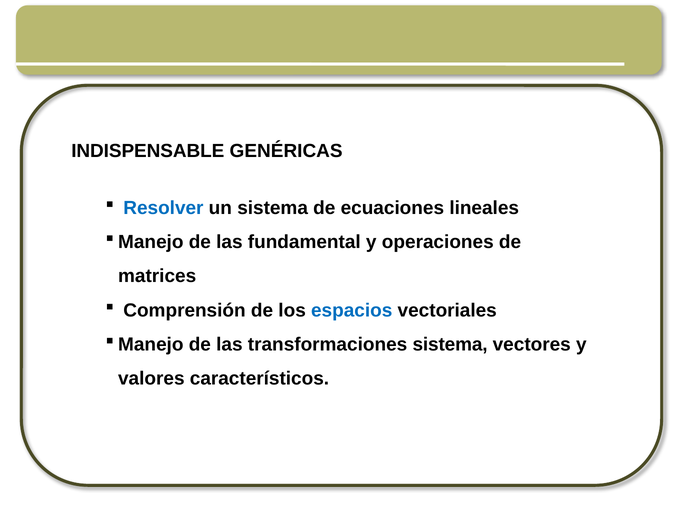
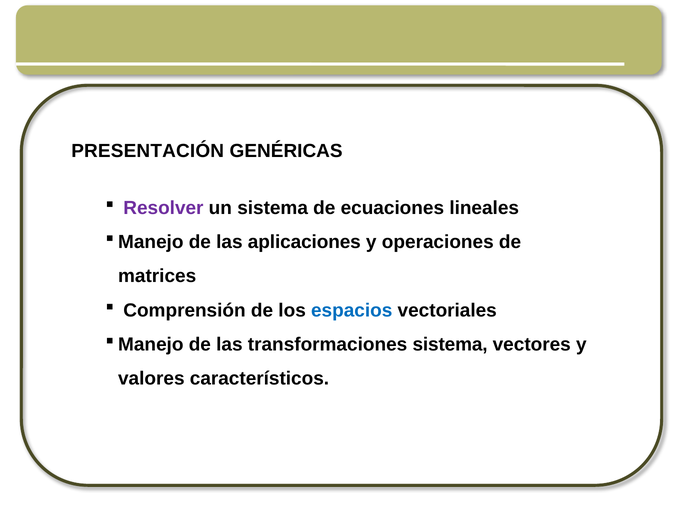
INDISPENSABLE: INDISPENSABLE -> PRESENTACIÓN
Resolver colour: blue -> purple
fundamental: fundamental -> aplicaciones
